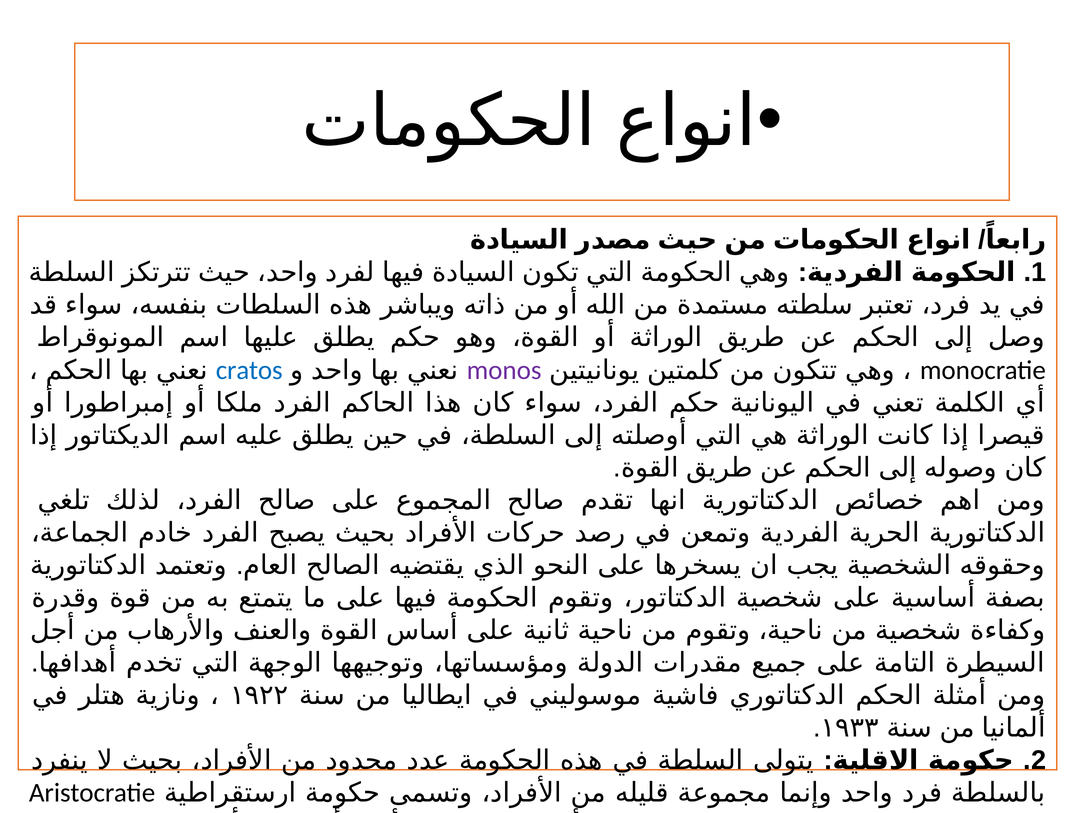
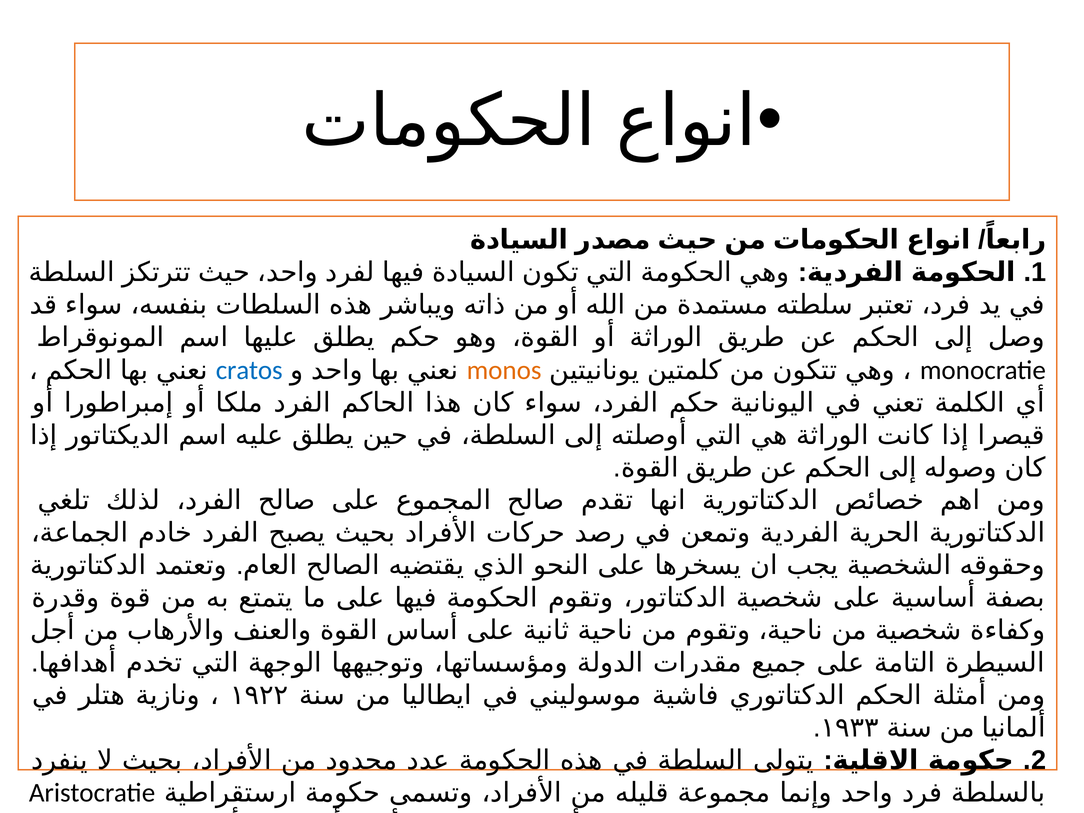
monos colour: purple -> orange
